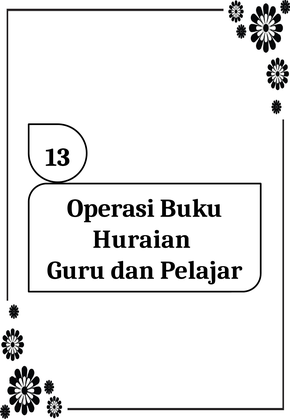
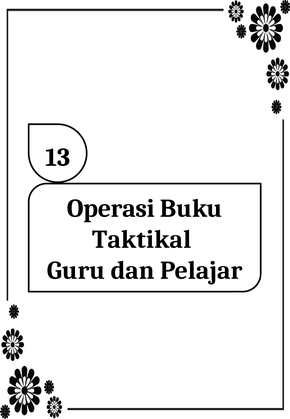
Huraian: Huraian -> Taktikal
